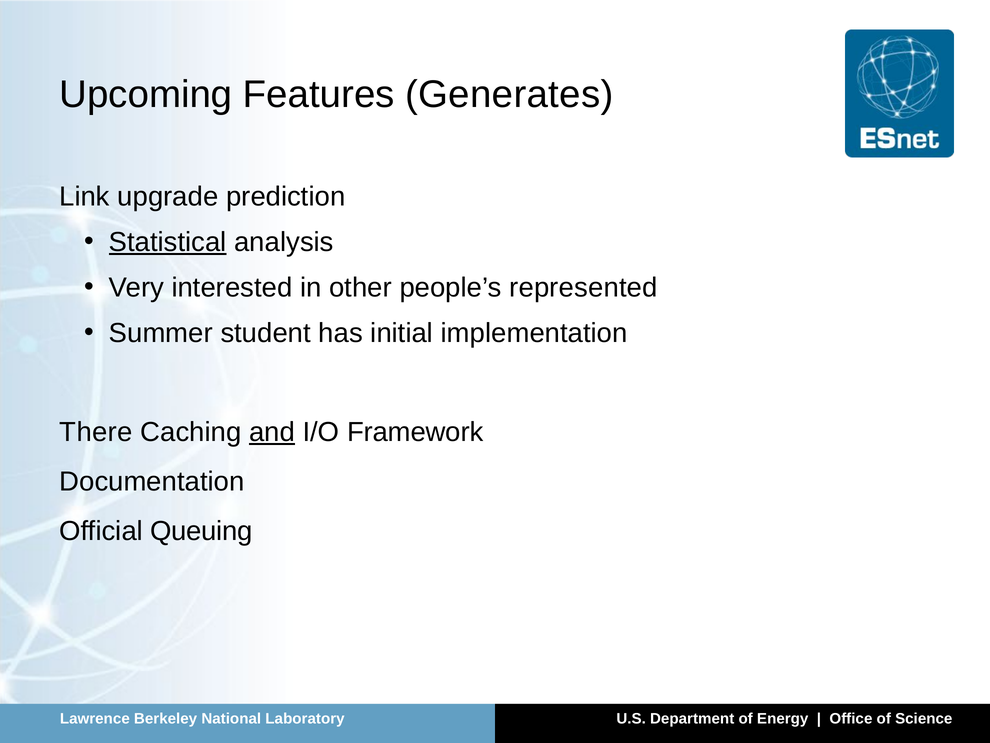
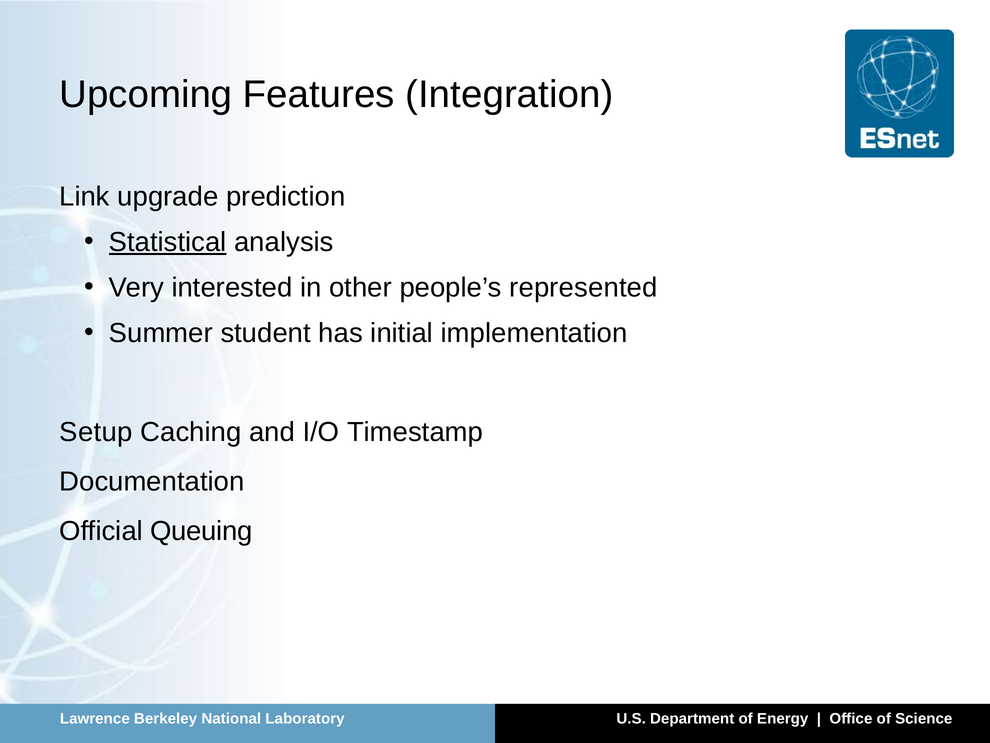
Generates: Generates -> Integration
There: There -> Setup
and underline: present -> none
Framework: Framework -> Timestamp
